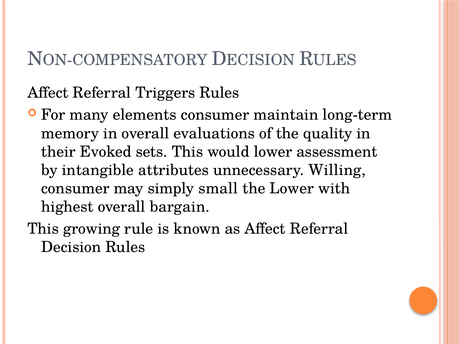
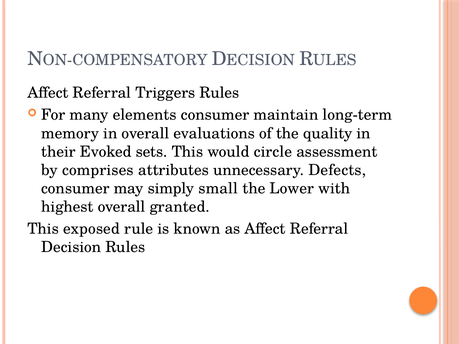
would lower: lower -> circle
intangible: intangible -> comprises
Willing: Willing -> Defects
bargain: bargain -> granted
growing: growing -> exposed
